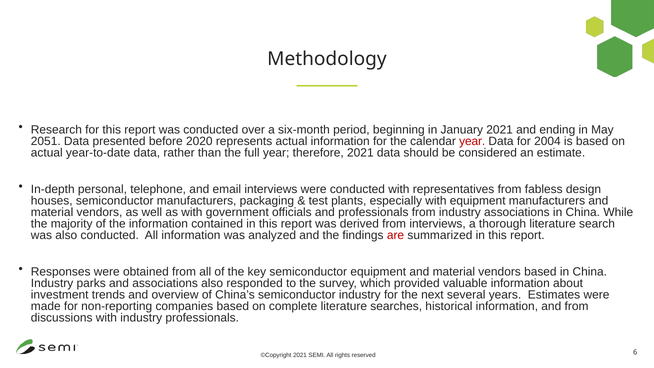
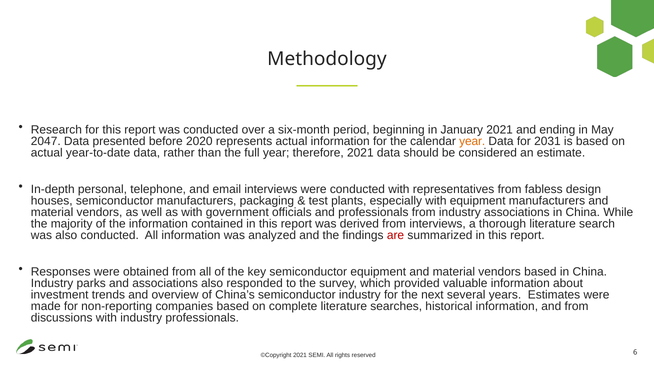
2051: 2051 -> 2047
year at (472, 141) colour: red -> orange
2004: 2004 -> 2031
